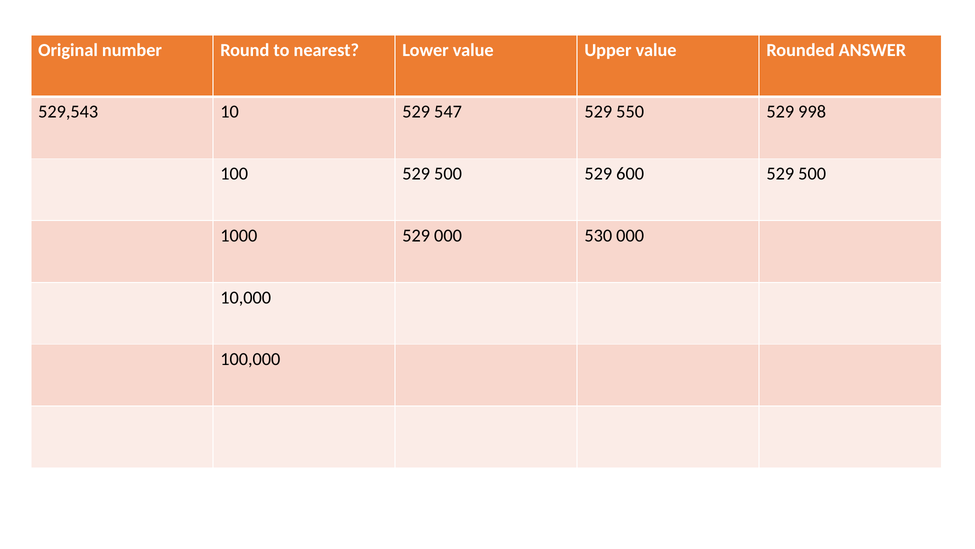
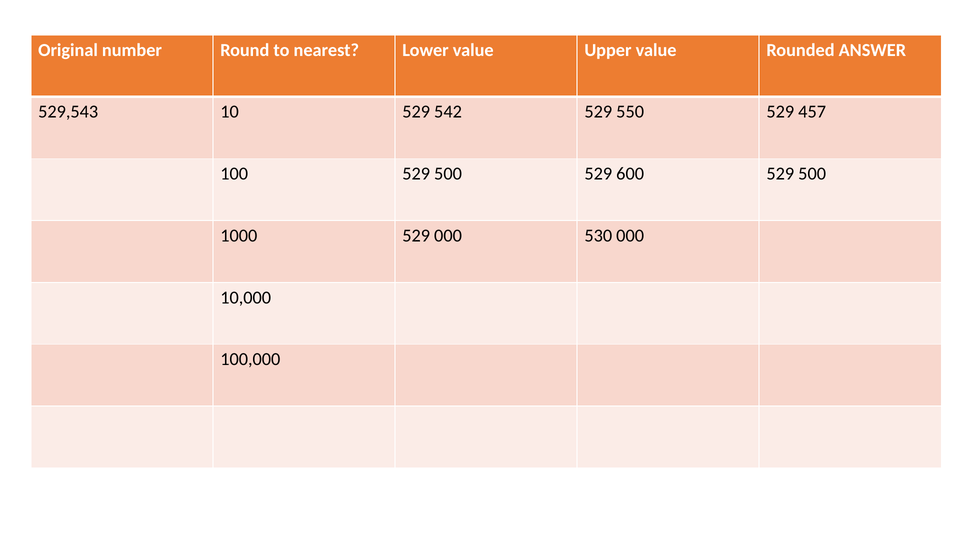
547: 547 -> 542
998: 998 -> 457
